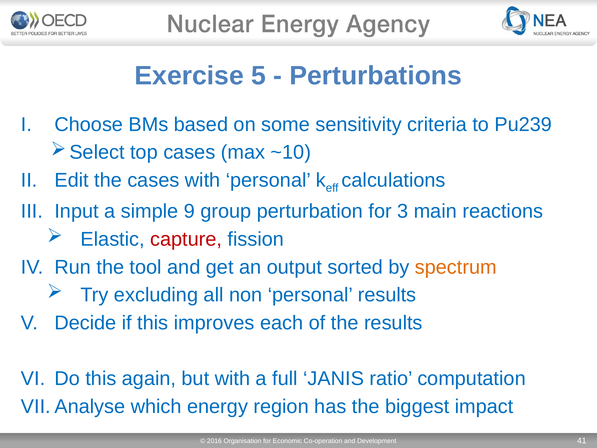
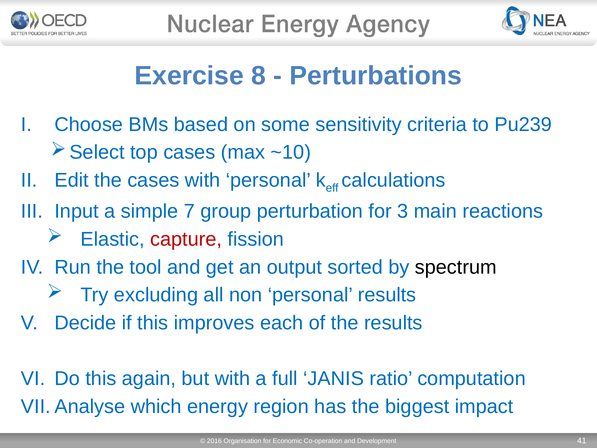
5: 5 -> 8
9: 9 -> 7
spectrum colour: orange -> black
